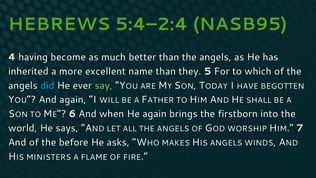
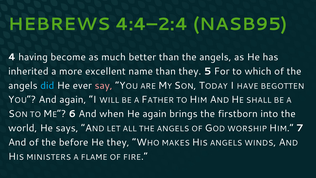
5:4–2:4: 5:4–2:4 -> 4:4–2:4
say colour: light green -> pink
He asks: asks -> they
